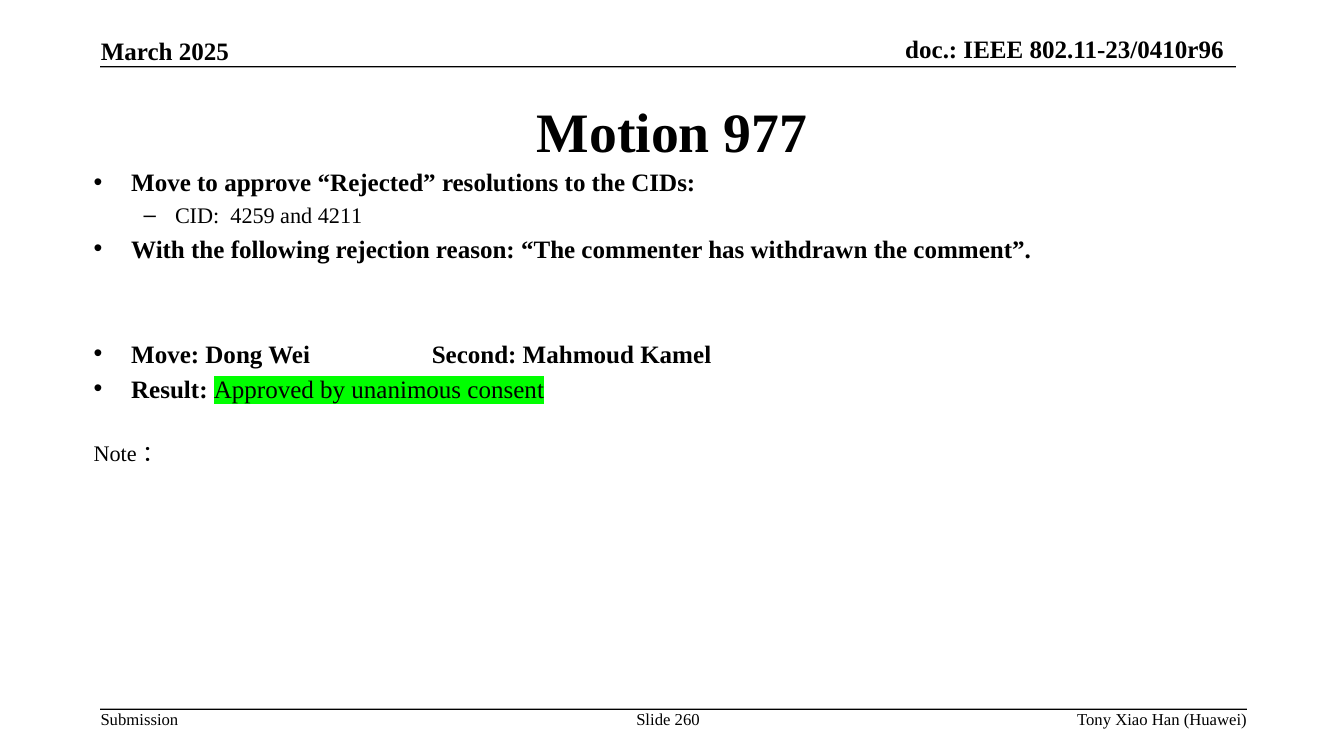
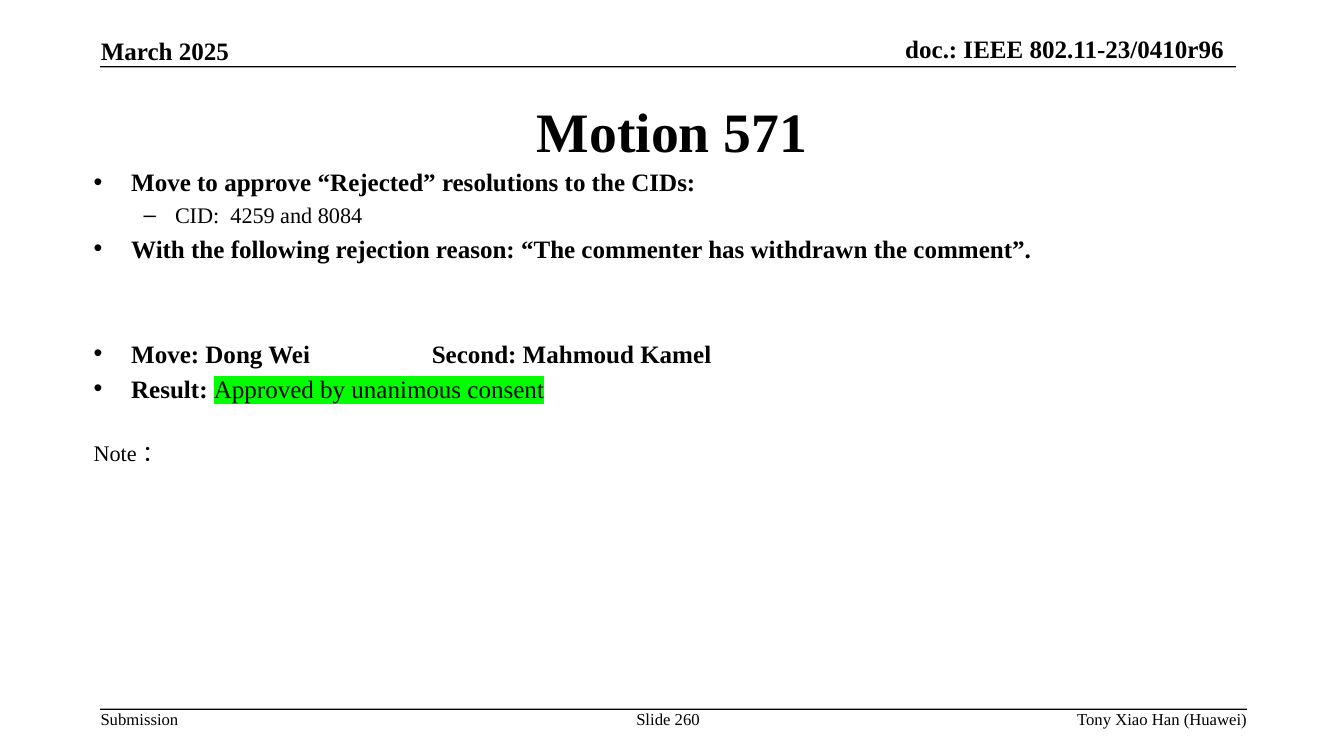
977: 977 -> 571
4211: 4211 -> 8084
